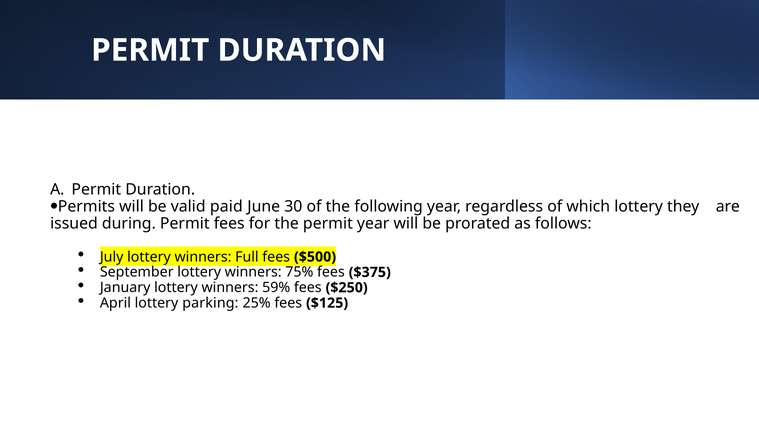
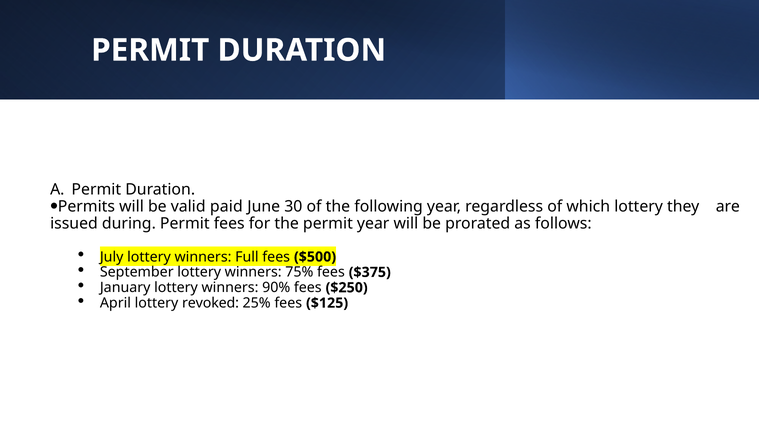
59%: 59% -> 90%
parking: parking -> revoked
